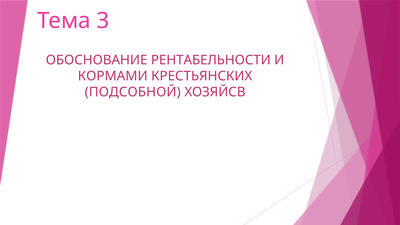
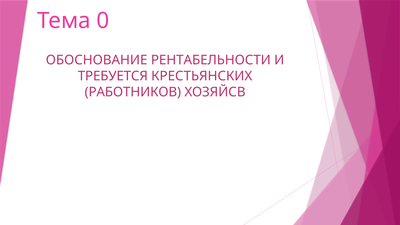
3: 3 -> 0
КОРМАМИ: КОРМАМИ -> ТРЕБУЕТСЯ
ПОДСОБНОЙ: ПОДСОБНОЙ -> РАБОТНИКОВ
